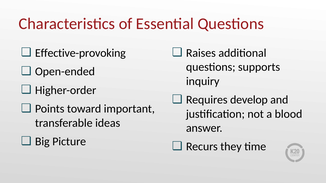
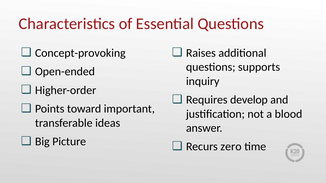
Effective-provoking: Effective-provoking -> Concept-provoking
they: they -> zero
